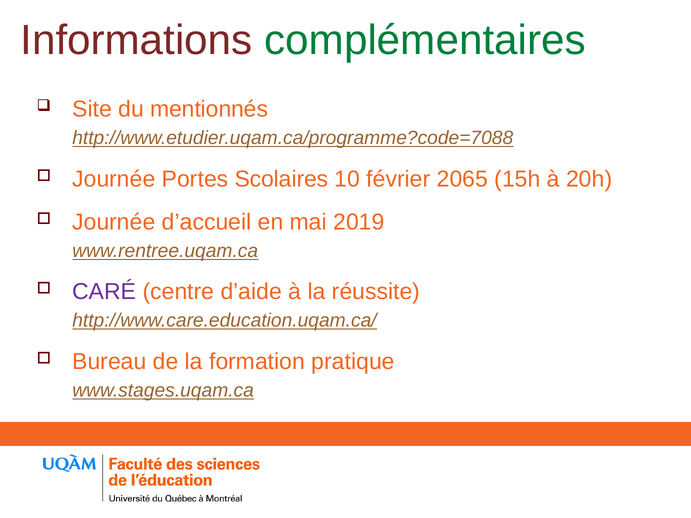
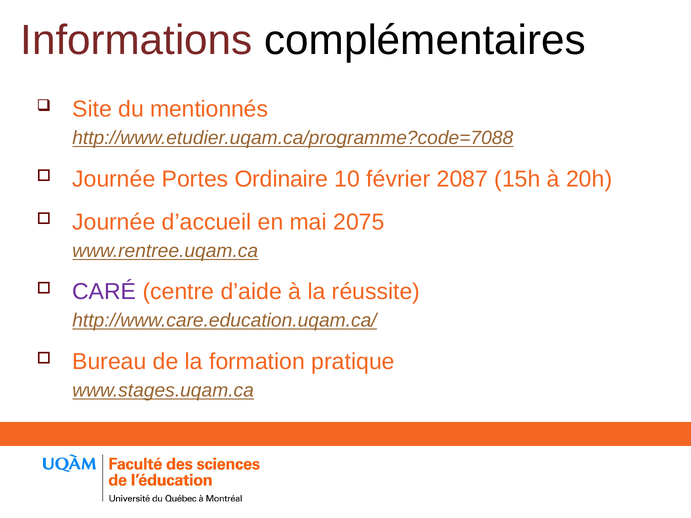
complémentaires colour: green -> black
Scolaires: Scolaires -> Ordinaire
2065: 2065 -> 2087
2019: 2019 -> 2075
